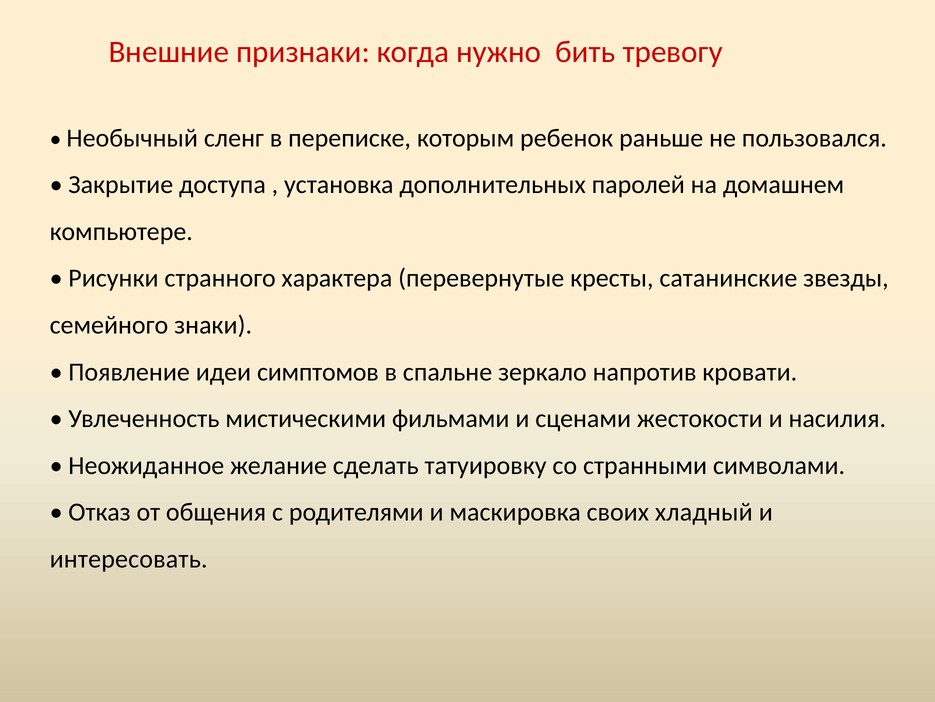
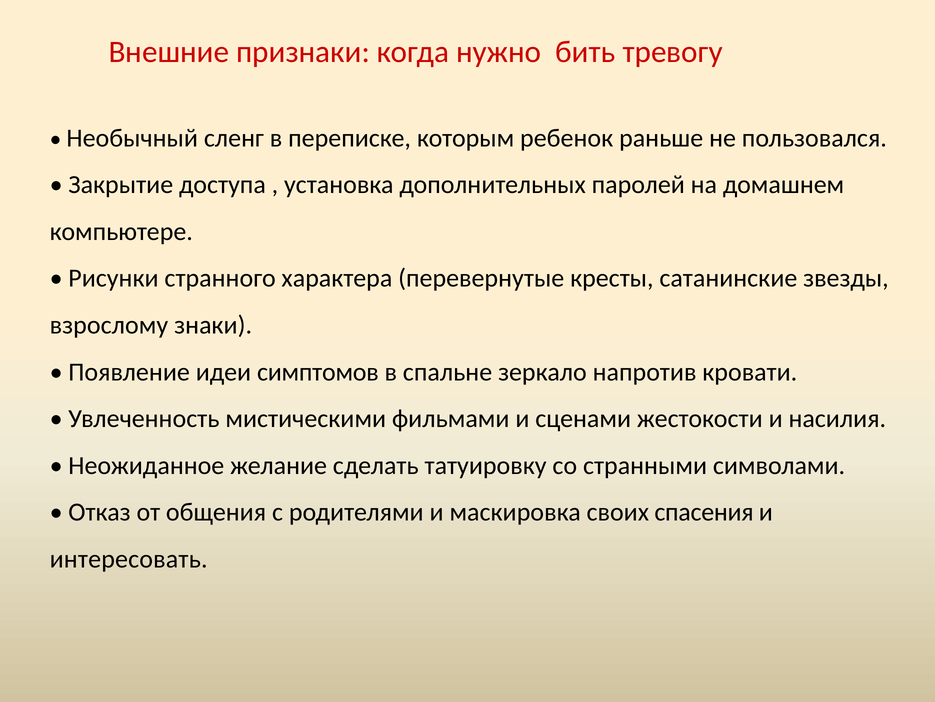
семейного: семейного -> взрослому
хладный: хладный -> спасения
